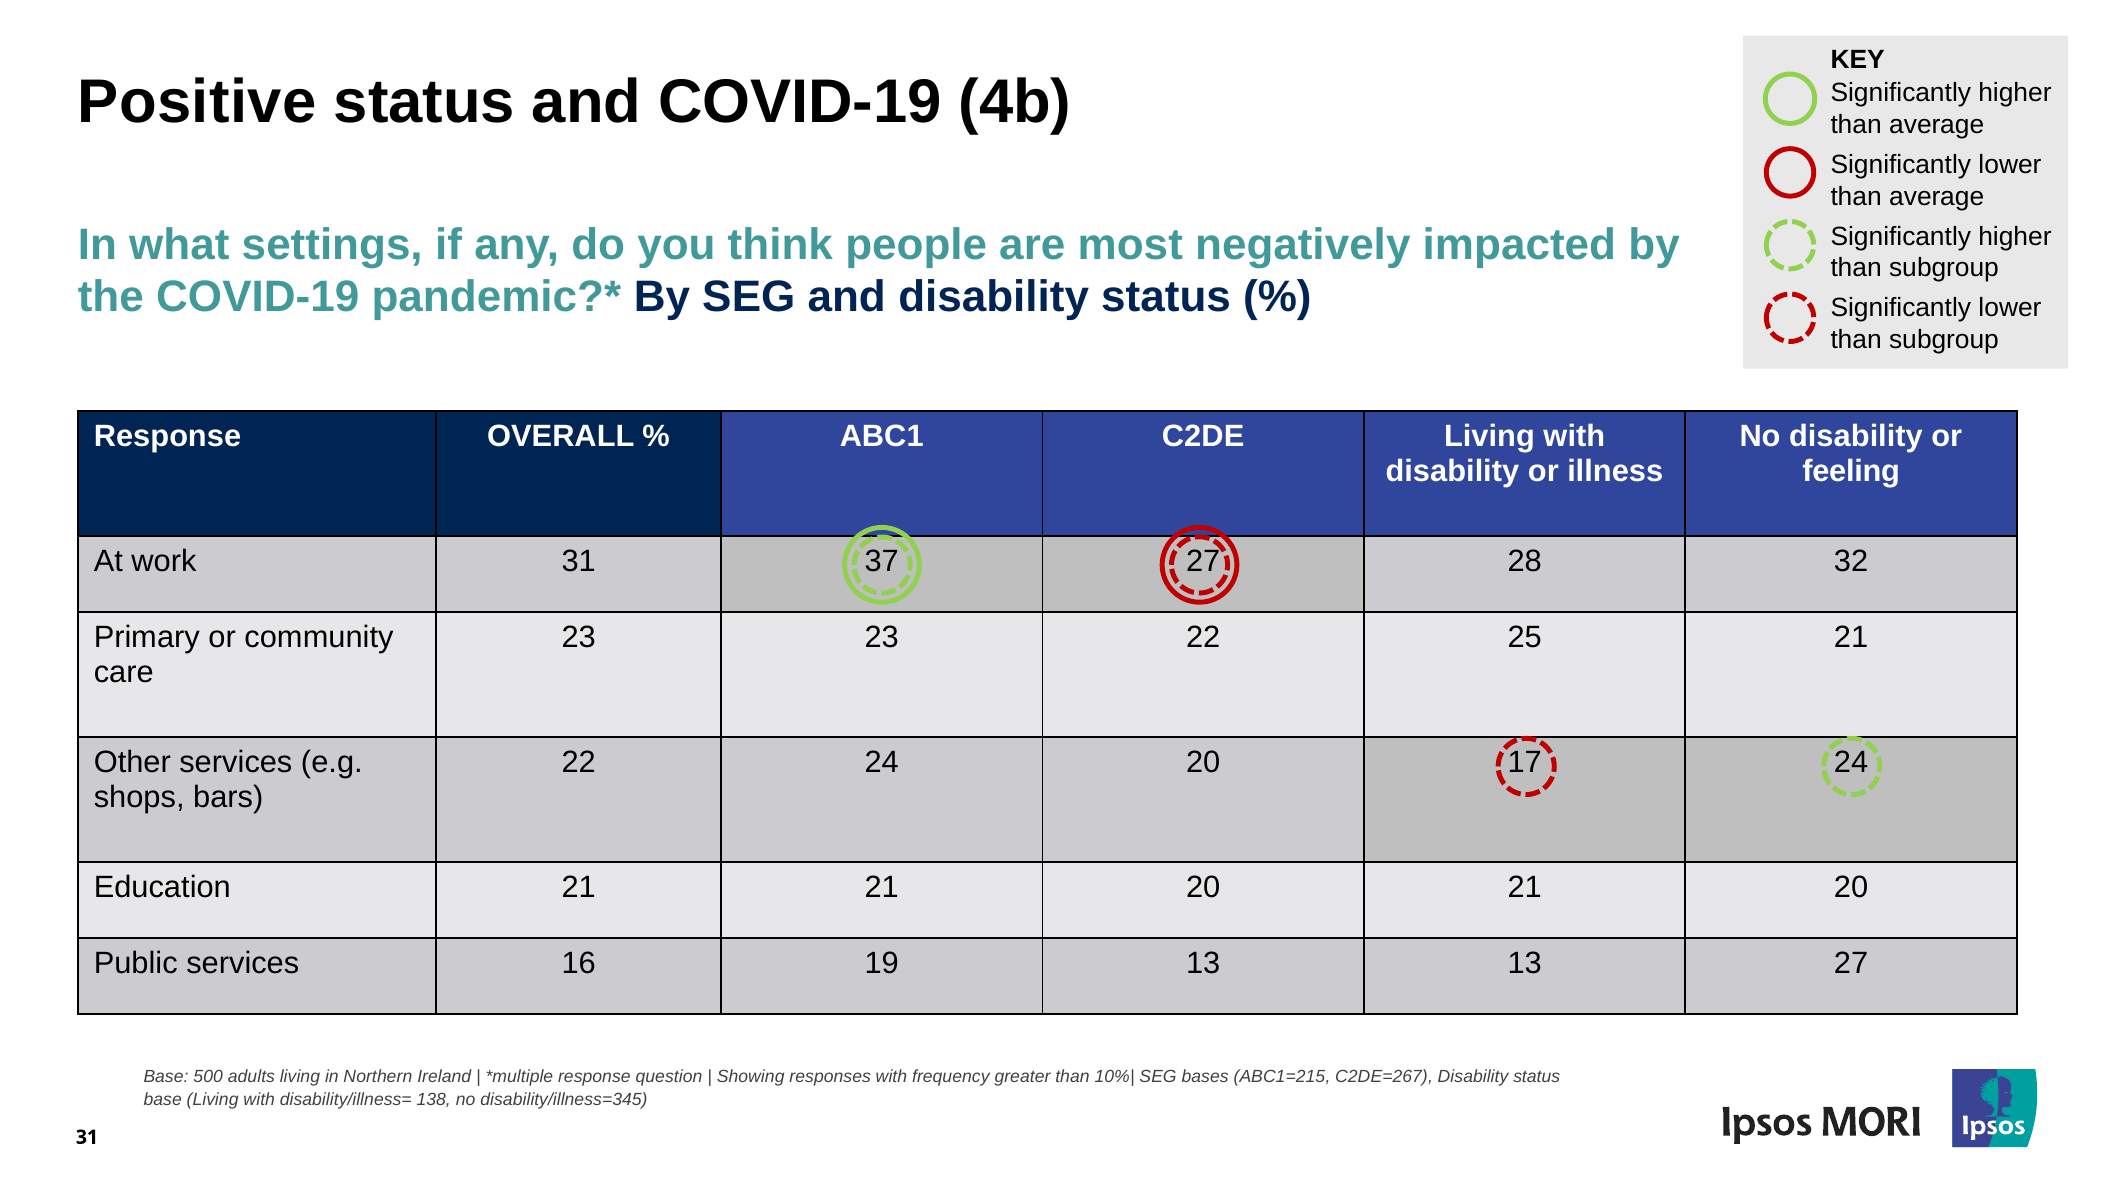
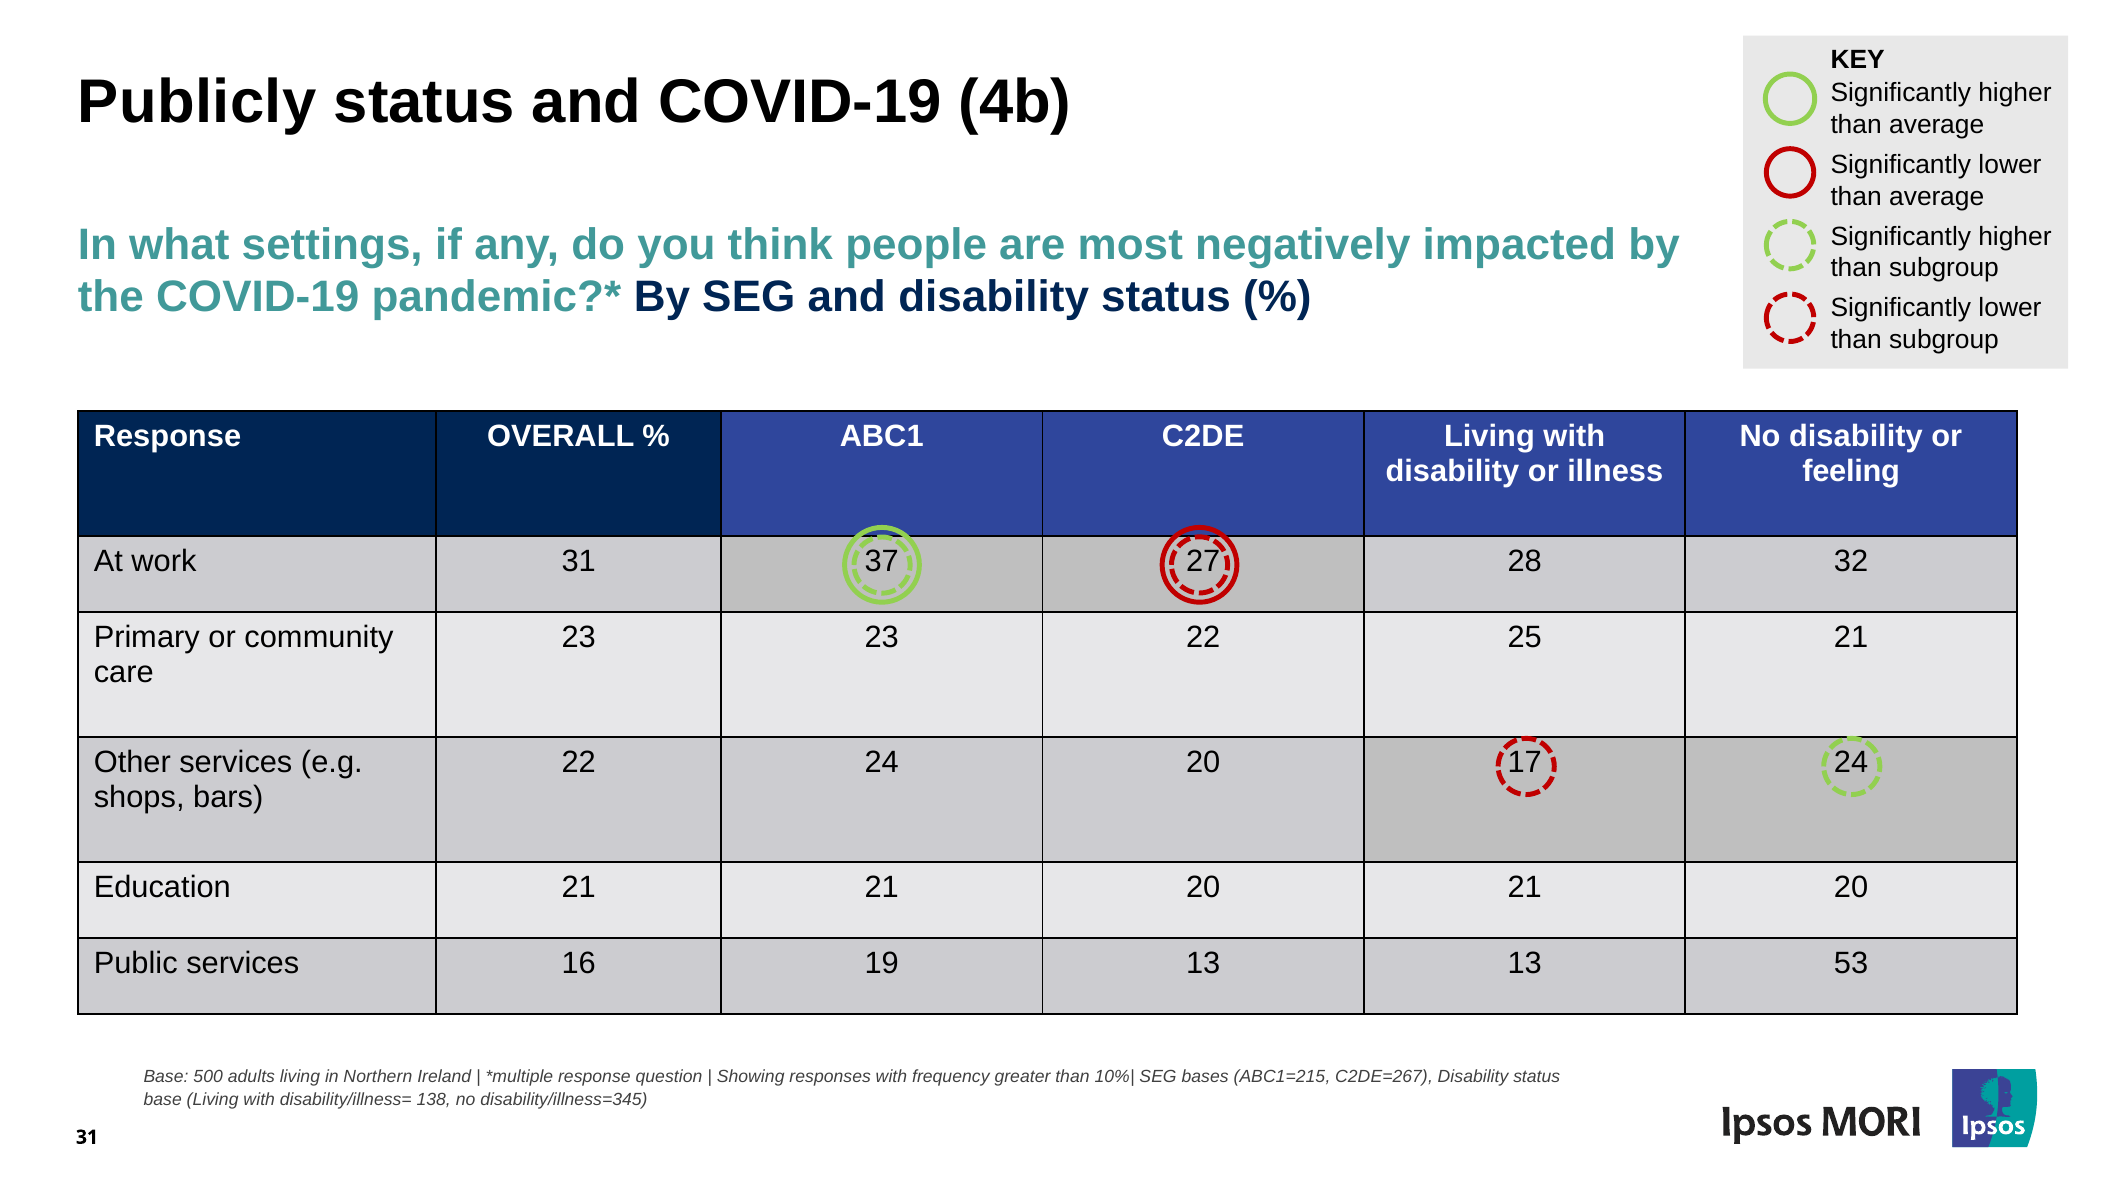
Positive: Positive -> Publicly
13 27: 27 -> 53
